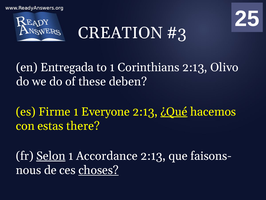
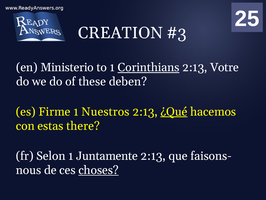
Entregada: Entregada -> Ministerio
Corinthians underline: none -> present
Olivo: Olivo -> Votre
Everyone: Everyone -> Nuestros
Selon underline: present -> none
Accordance: Accordance -> Juntamente
